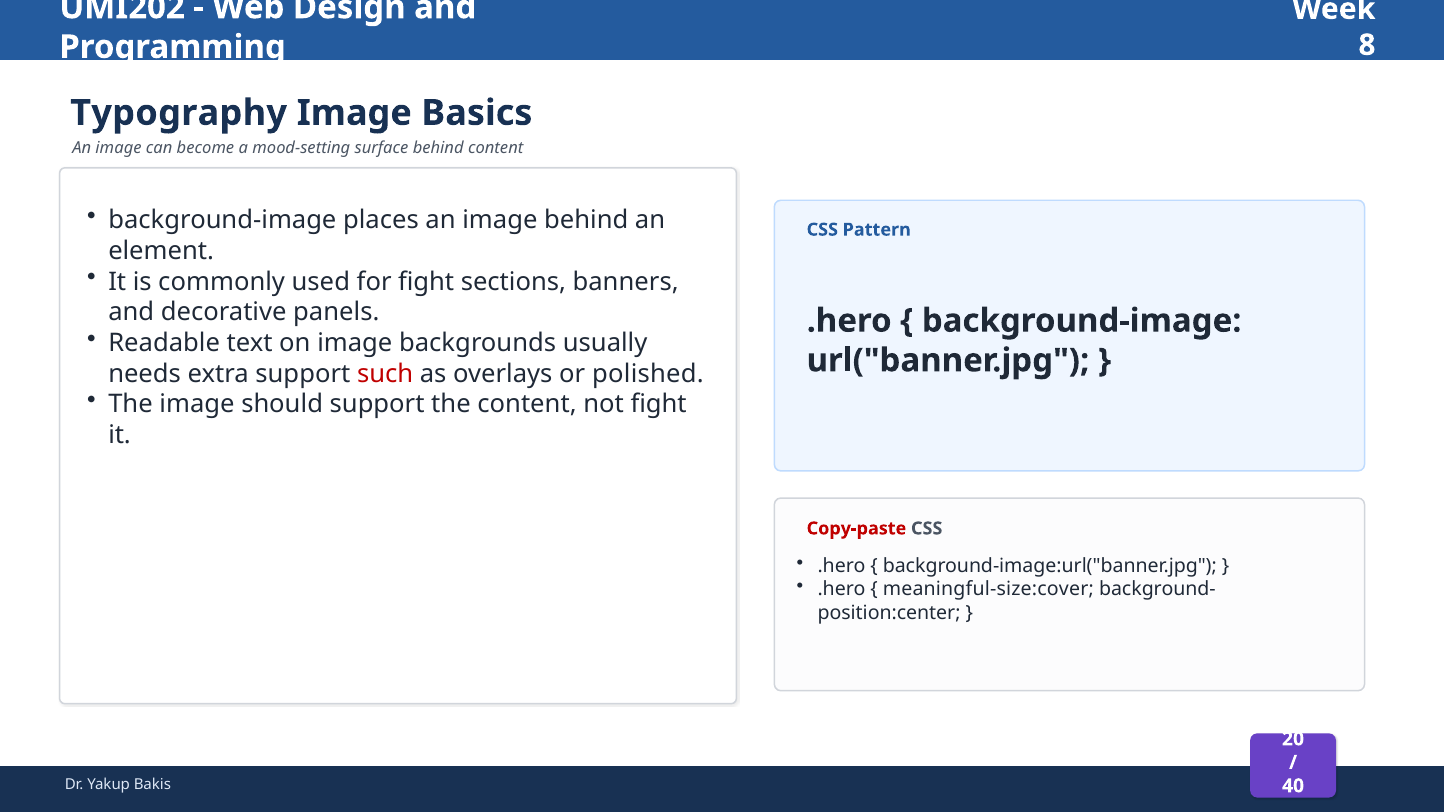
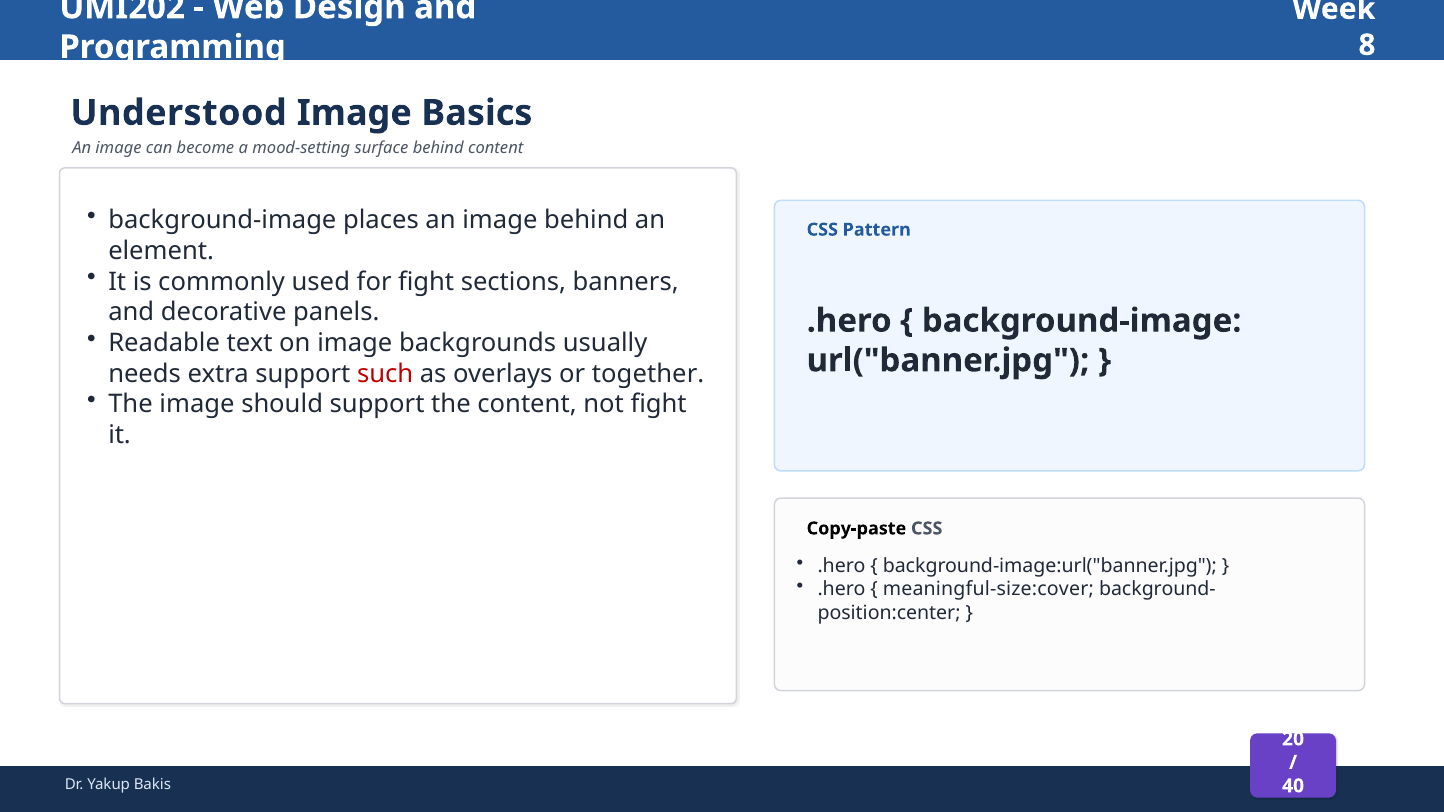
Typography: Typography -> Understood
polished: polished -> together
Copy-paste colour: red -> black
